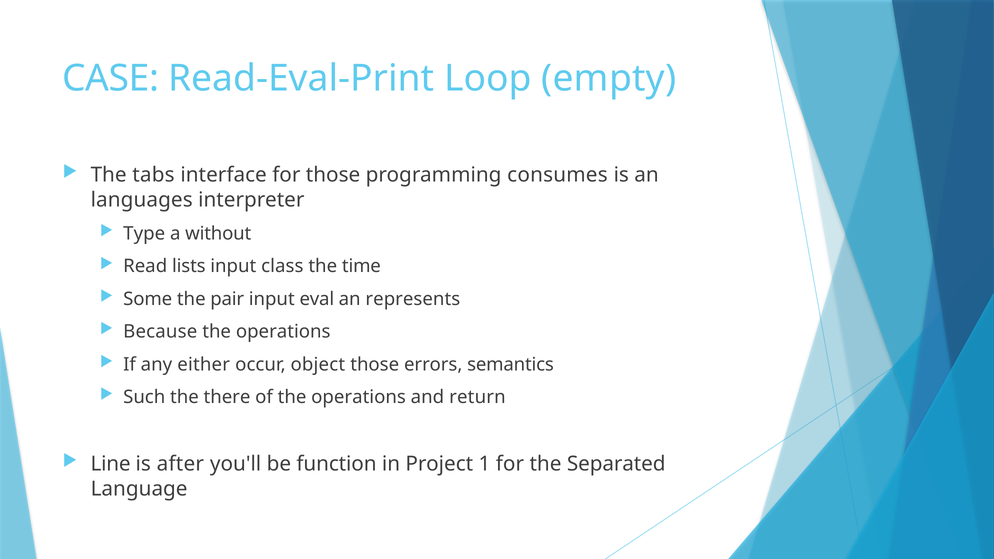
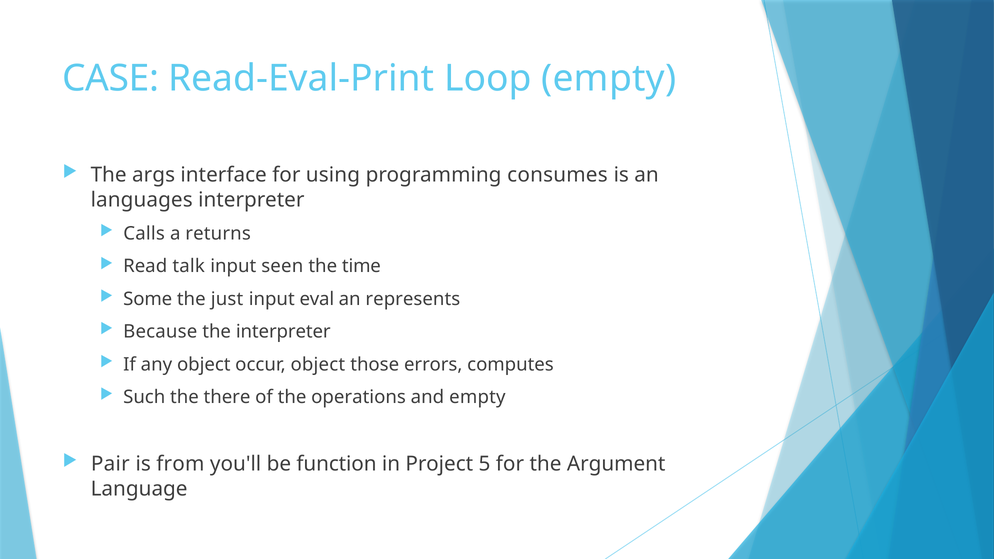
tabs: tabs -> args
for those: those -> using
Type: Type -> Calls
without: without -> returns
lists: lists -> talk
class: class -> seen
pair: pair -> just
operations at (283, 332): operations -> interpreter
any either: either -> object
semantics: semantics -> computes
and return: return -> empty
Line: Line -> Pair
after: after -> from
1: 1 -> 5
Separated: Separated -> Argument
